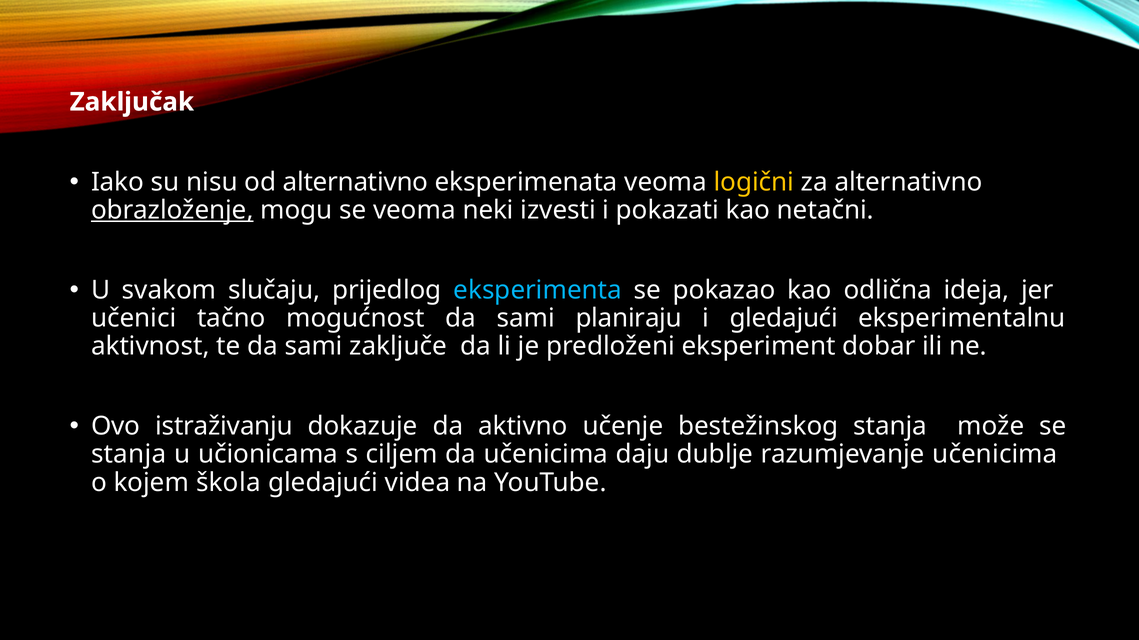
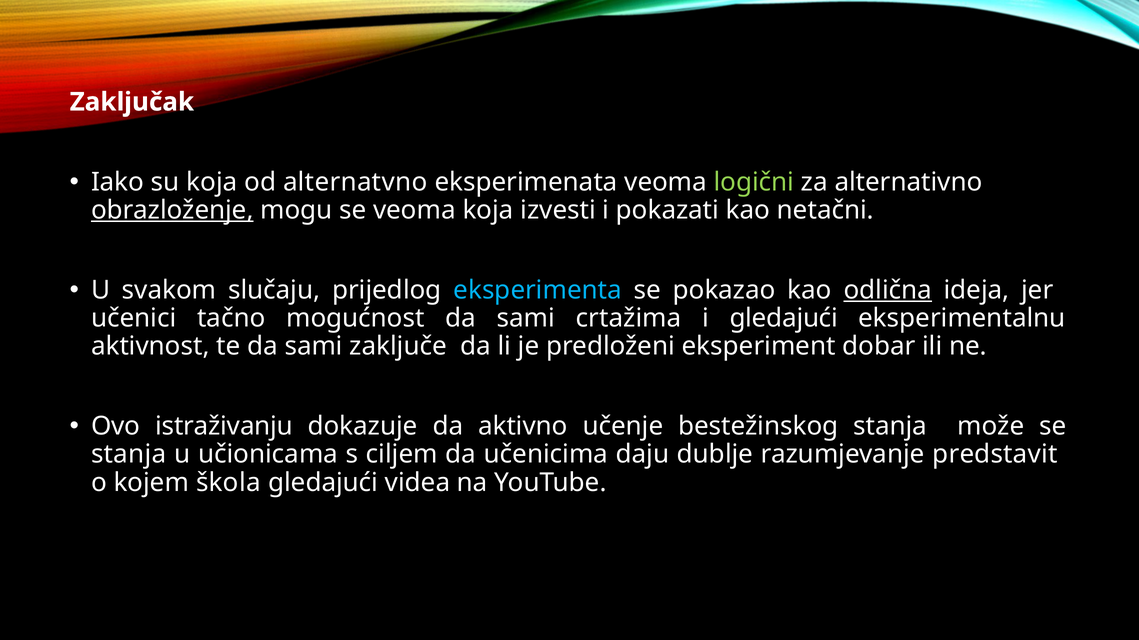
su nisu: nisu -> koja
od alternativno: alternativno -> alternatvno
logični colour: yellow -> light green
veoma neki: neki -> koja
odlična underline: none -> present
planiraju: planiraju -> crtažima
razumjevanje učenicima: učenicima -> predstavit
